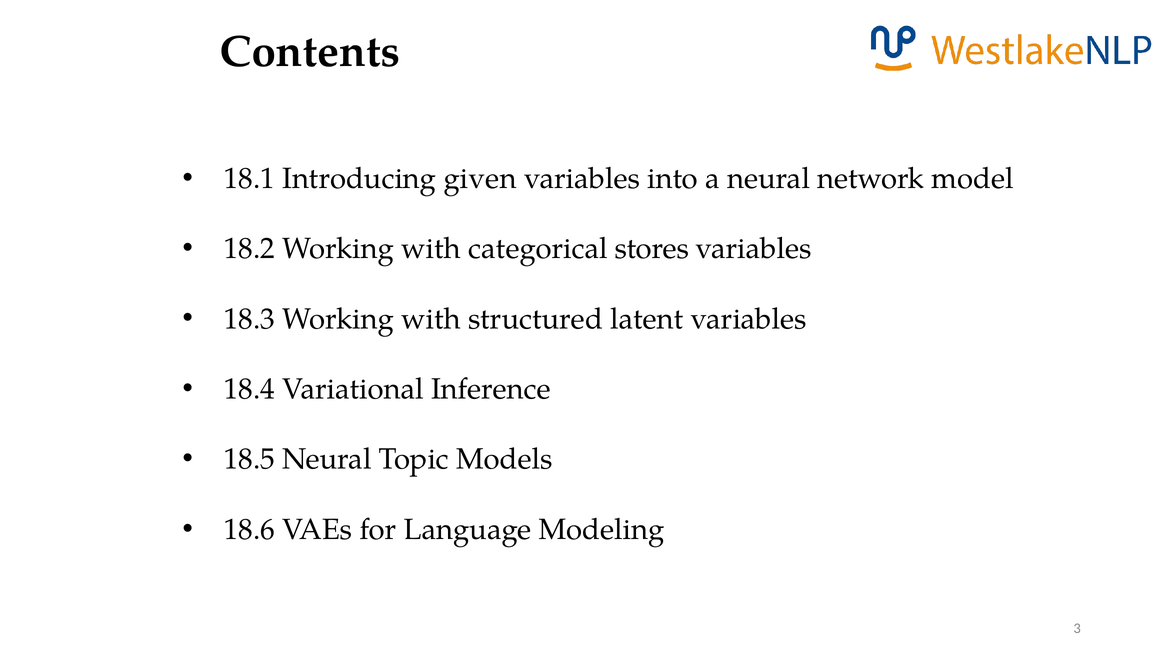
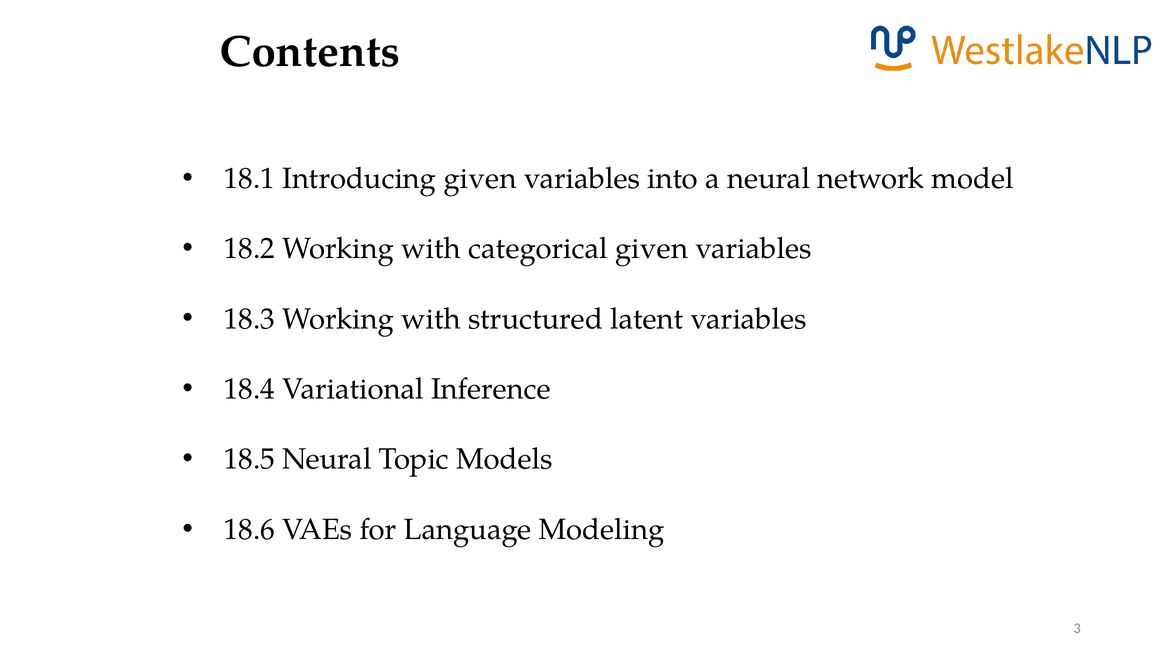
categorical stores: stores -> given
